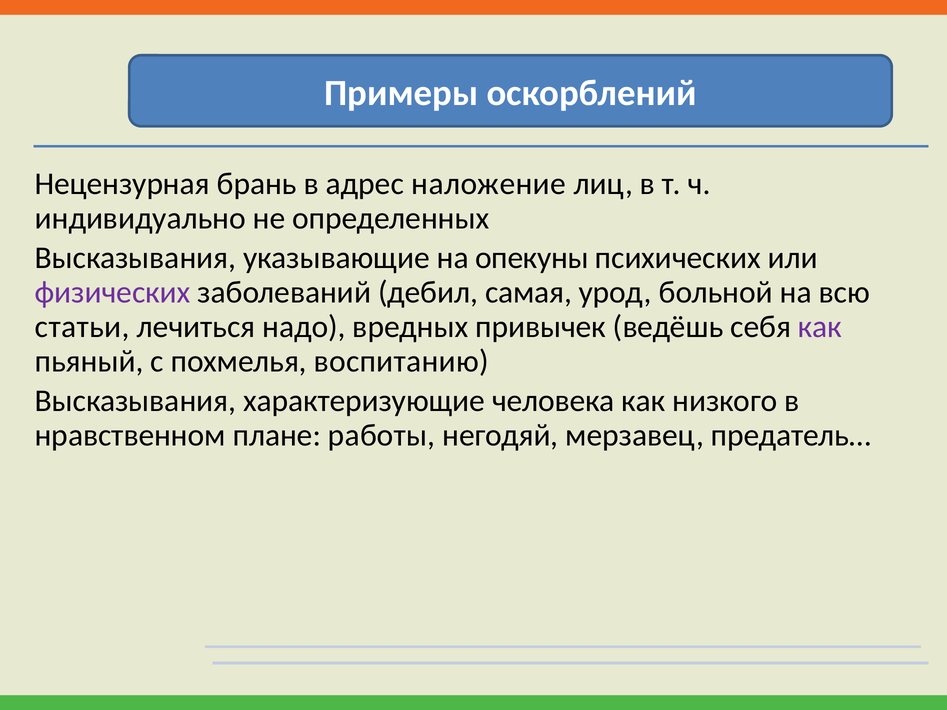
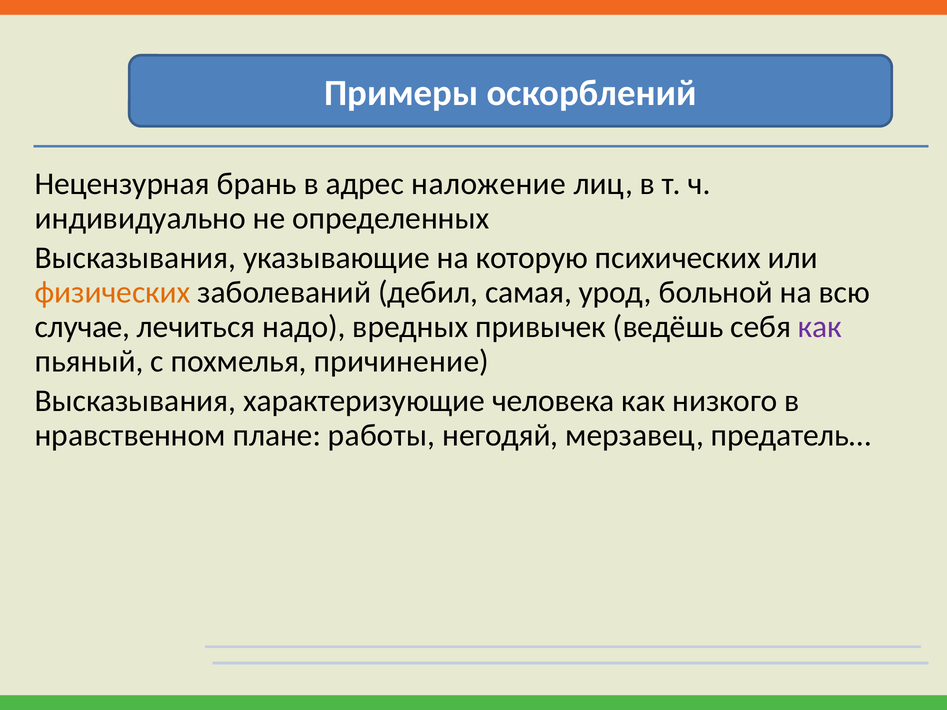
опекуны: опекуны -> которую
физических colour: purple -> orange
статьи: статьи -> случае
воспитанию: воспитанию -> причинение
